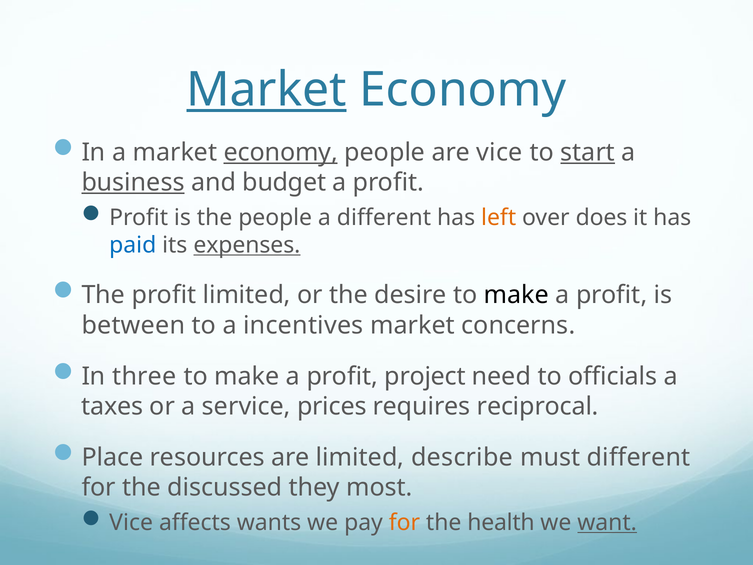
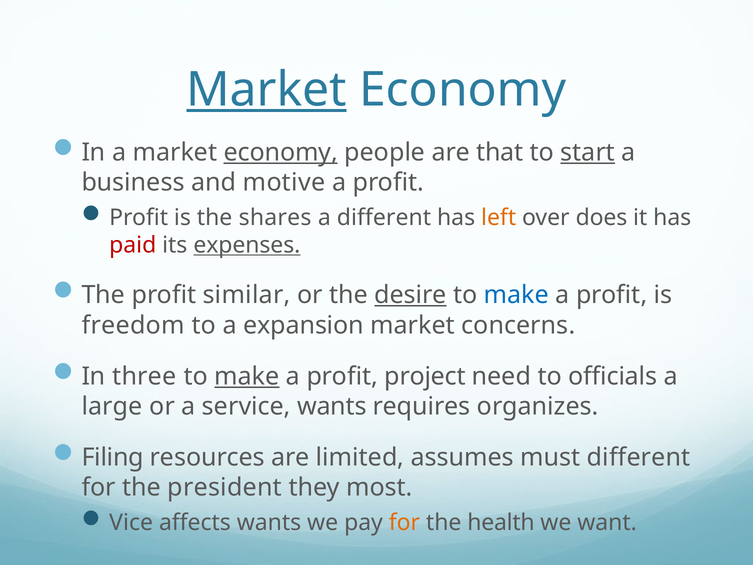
are vice: vice -> that
business underline: present -> none
budget: budget -> motive
the people: people -> shares
paid colour: blue -> red
profit limited: limited -> similar
desire underline: none -> present
make at (516, 295) colour: black -> blue
between: between -> freedom
incentives: incentives -> expansion
make at (247, 376) underline: none -> present
taxes: taxes -> large
service prices: prices -> wants
reciprocal: reciprocal -> organizes
Place: Place -> Filing
describe: describe -> assumes
discussed: discussed -> president
want underline: present -> none
